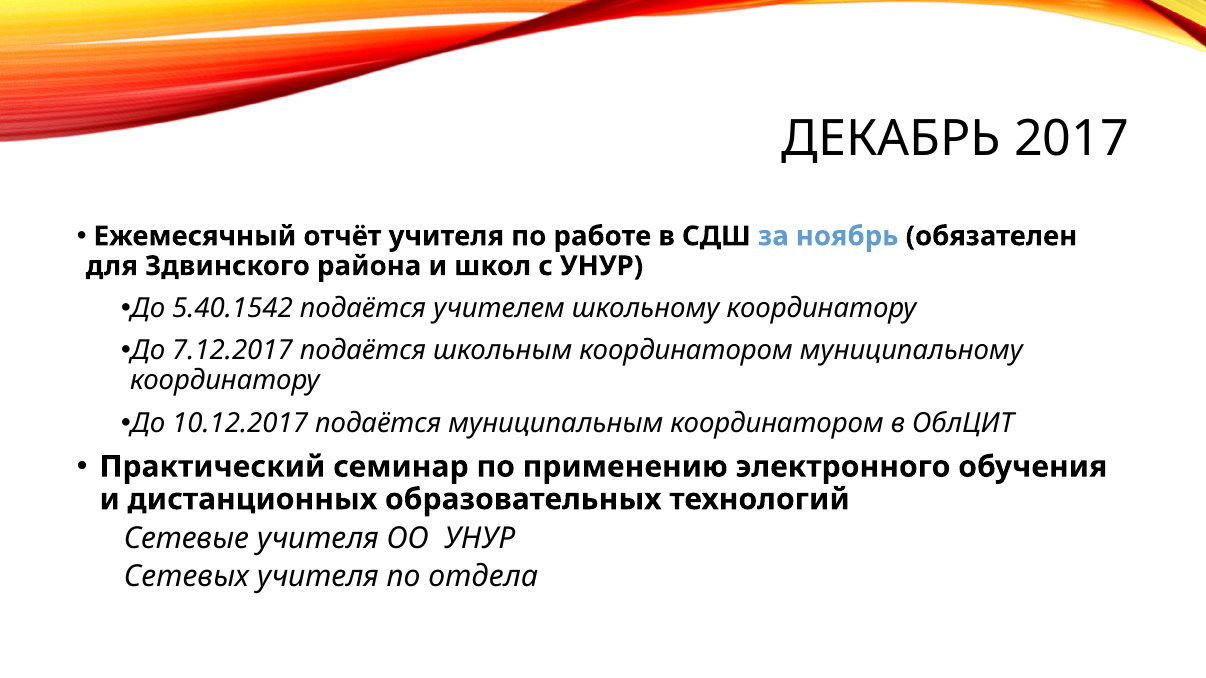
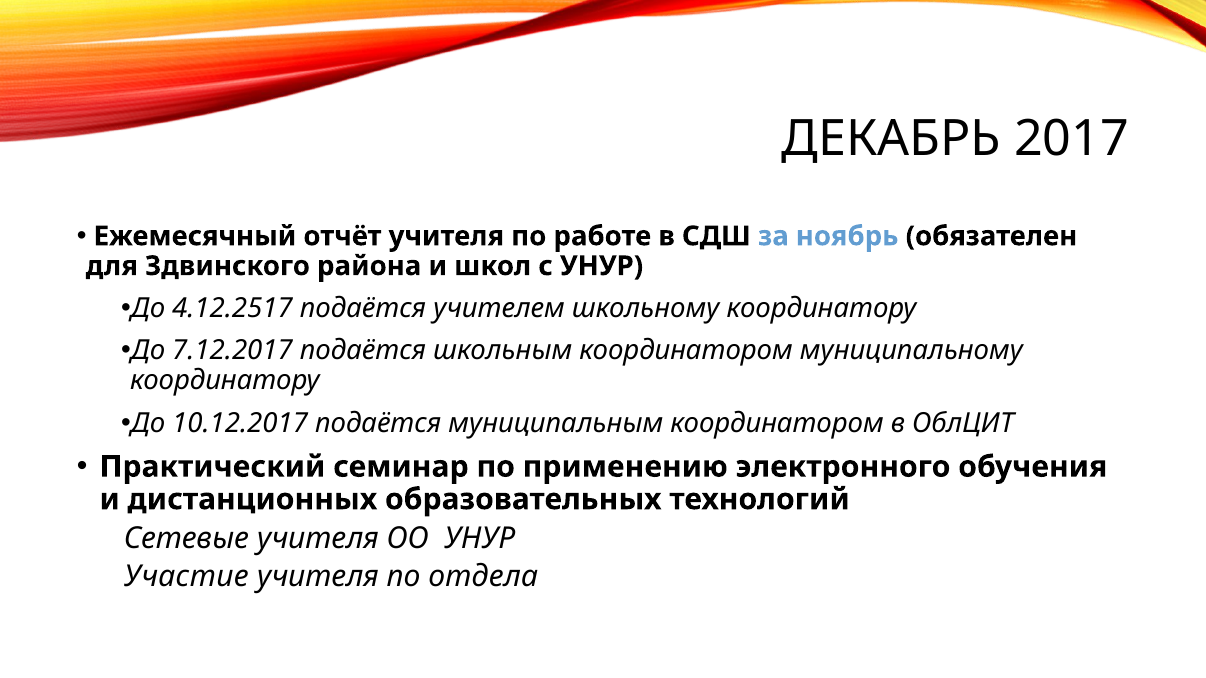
5.40.1542: 5.40.1542 -> 4.12.2517
Сетевых: Сетевых -> Участие
